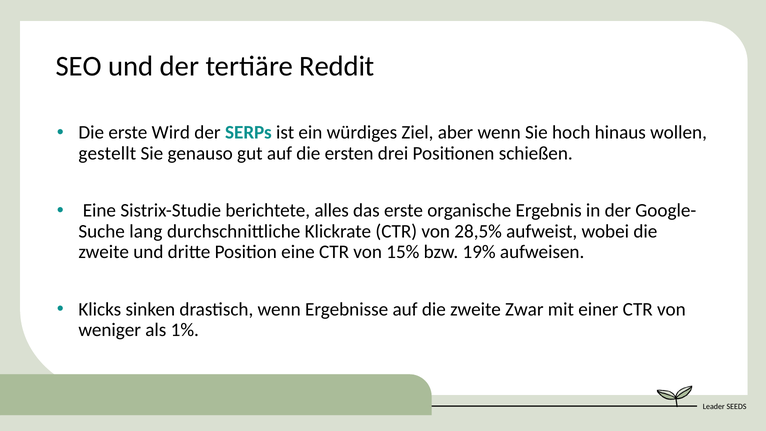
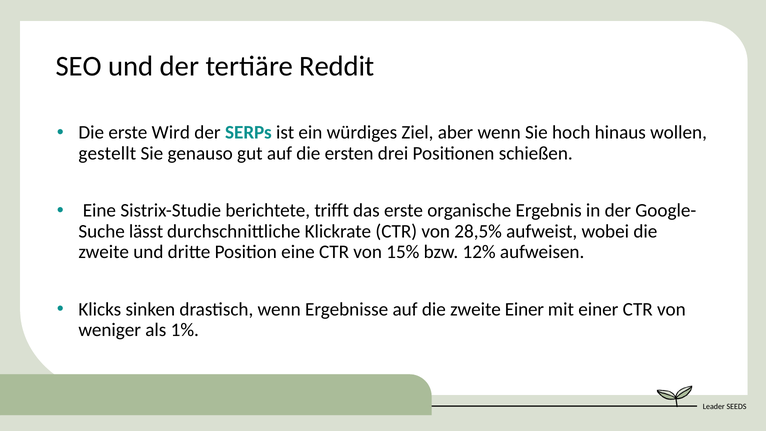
alles: alles -> trifft
lang: lang -> lässt
19%: 19% -> 12%
zweite Zwar: Zwar -> Einer
